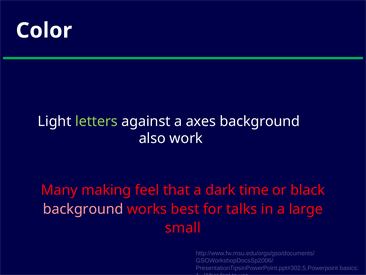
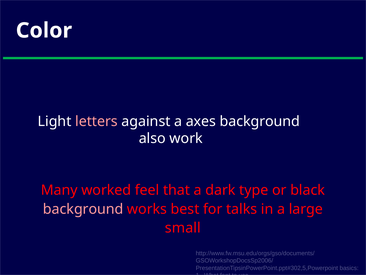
letters colour: light green -> pink
making: making -> worked
time: time -> type
